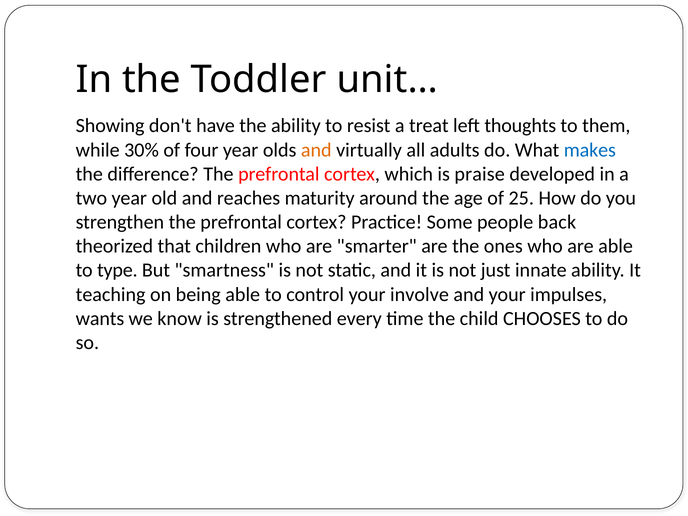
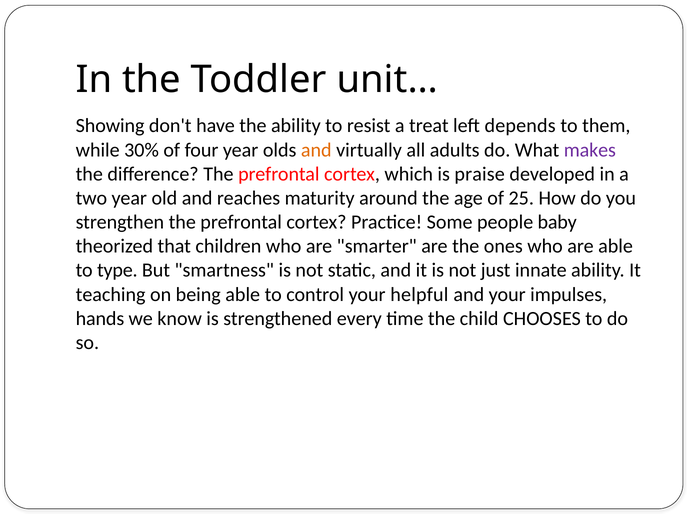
thoughts: thoughts -> depends
makes colour: blue -> purple
back: back -> baby
involve: involve -> helpful
wants: wants -> hands
